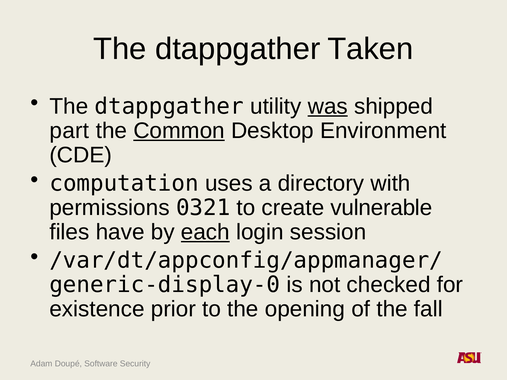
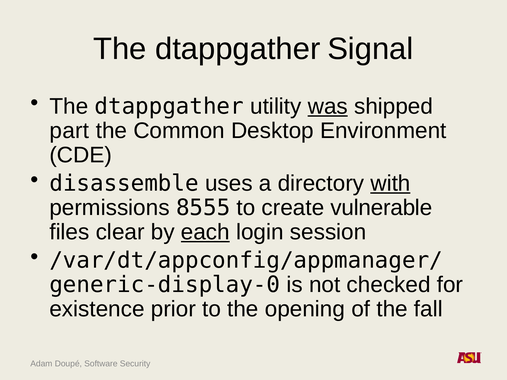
Taken: Taken -> Signal
Common underline: present -> none
computation: computation -> disassemble
with underline: none -> present
0321: 0321 -> 8555
have: have -> clear
